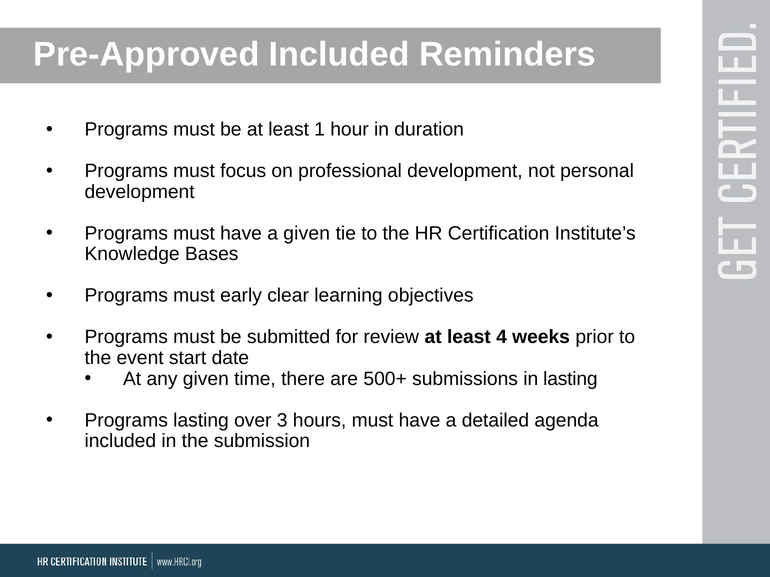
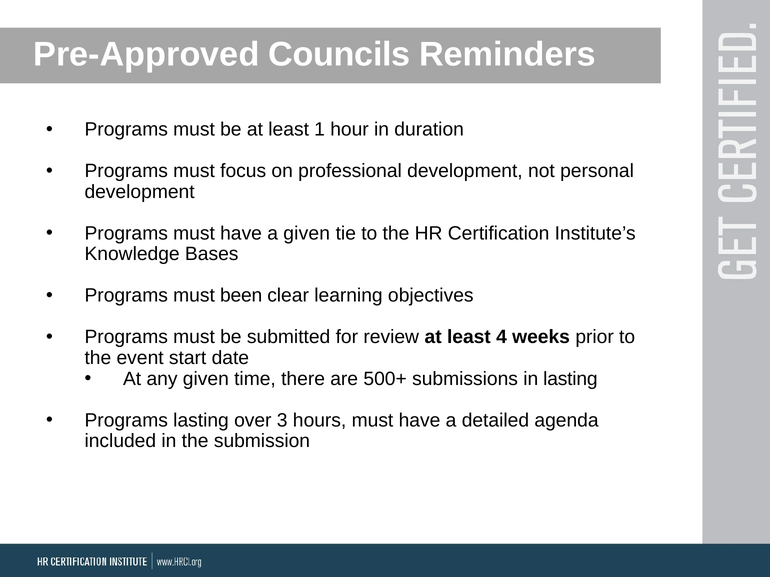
Pre-Approved Included: Included -> Councils
early: early -> been
